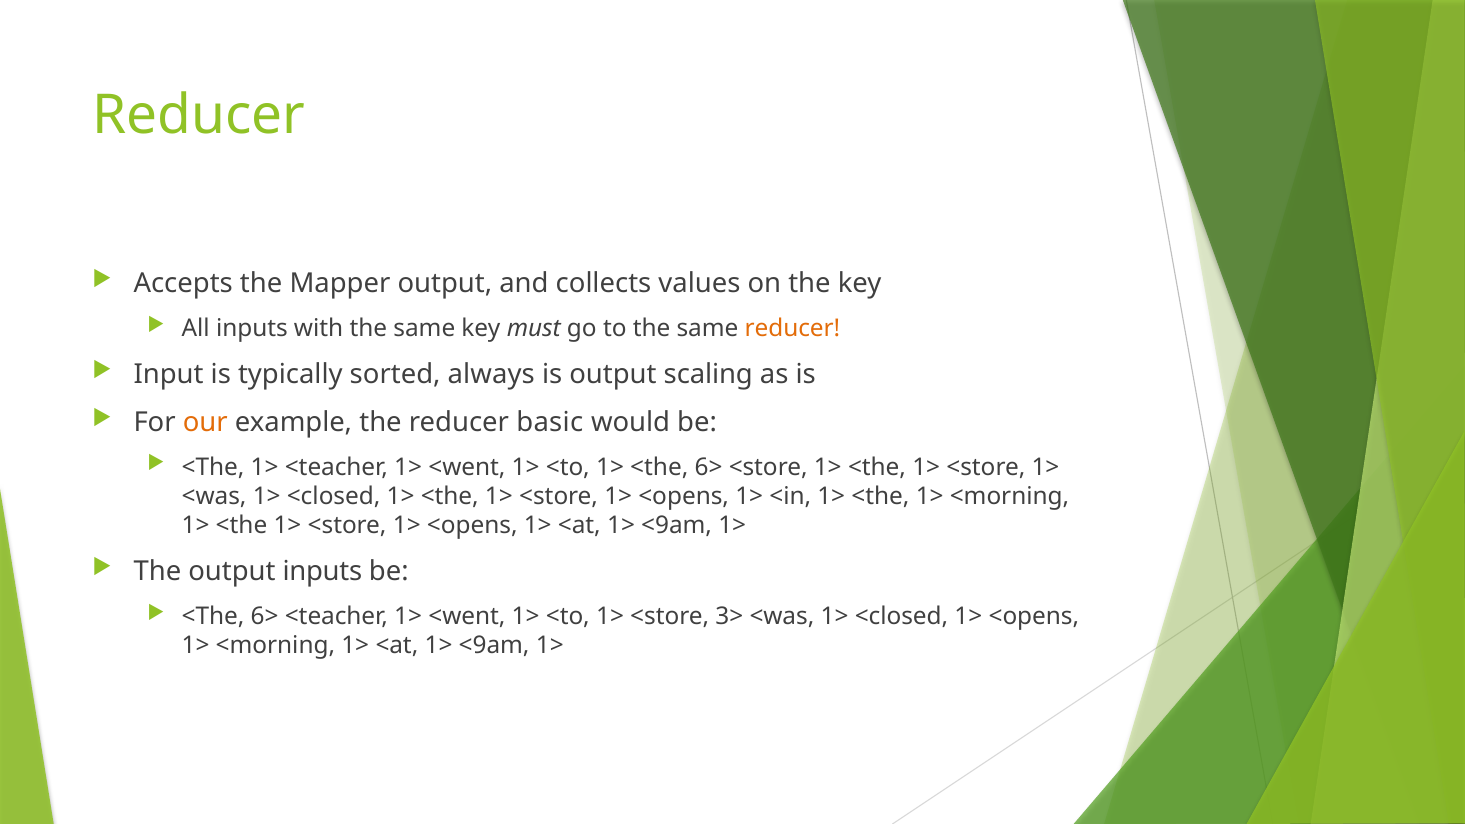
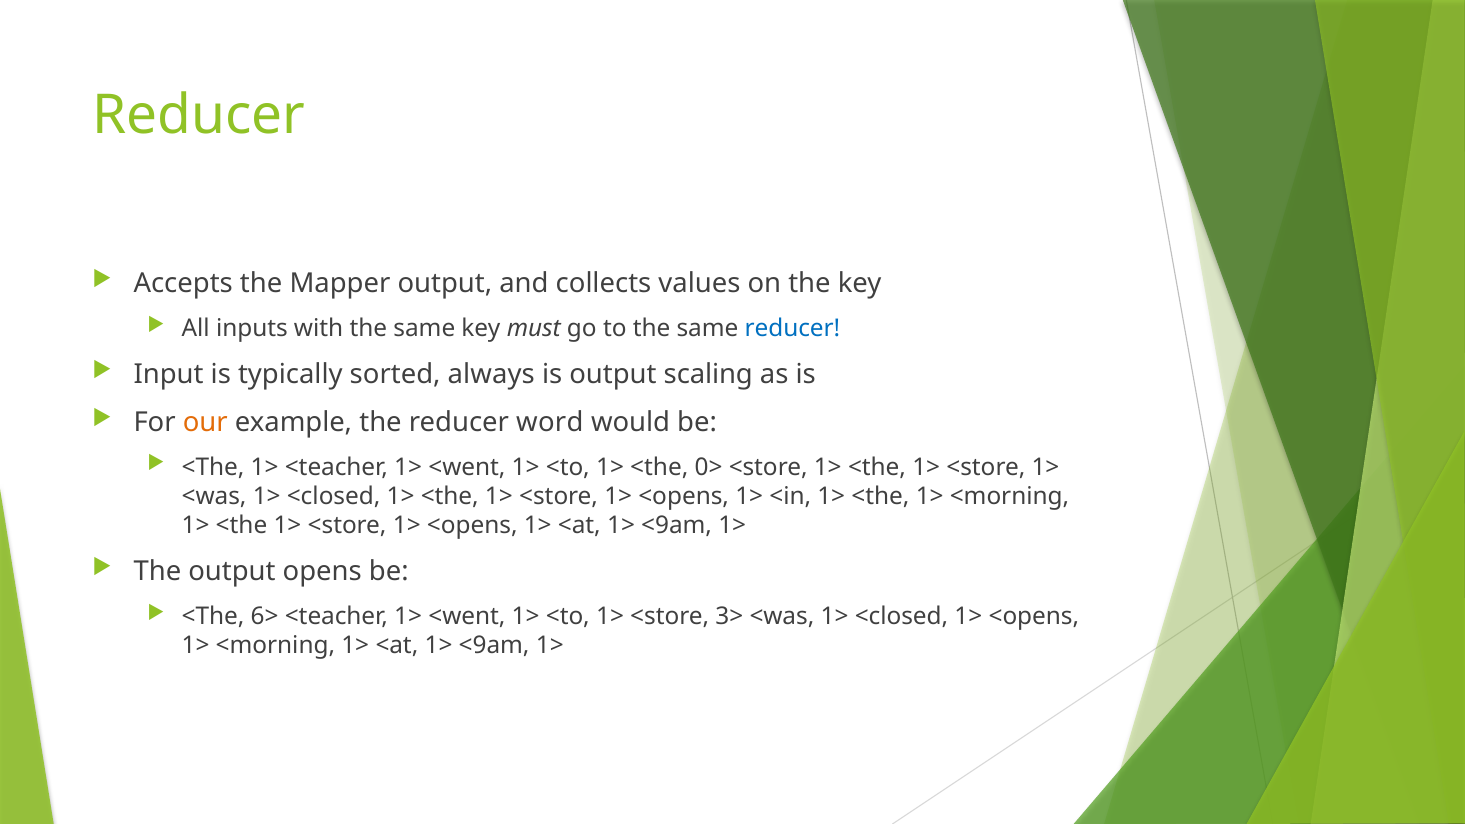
reducer at (792, 328) colour: orange -> blue
basic: basic -> word
1> <the 6>: 6> -> 0>
output inputs: inputs -> opens
